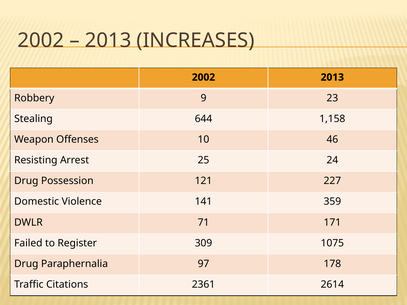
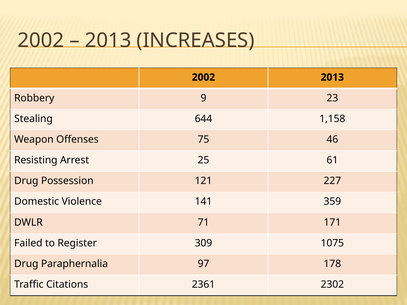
10: 10 -> 75
24: 24 -> 61
2614: 2614 -> 2302
